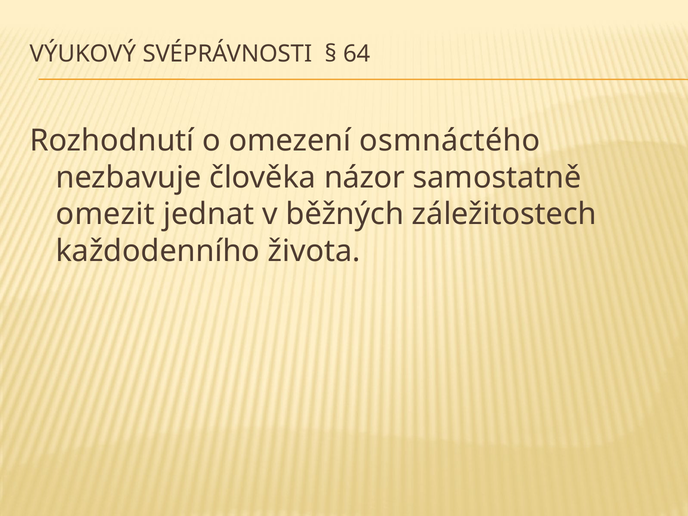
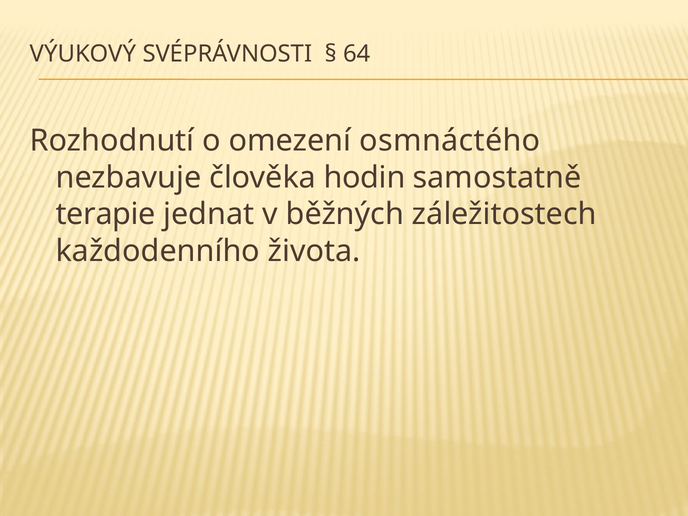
názor: názor -> hodin
omezit: omezit -> terapie
